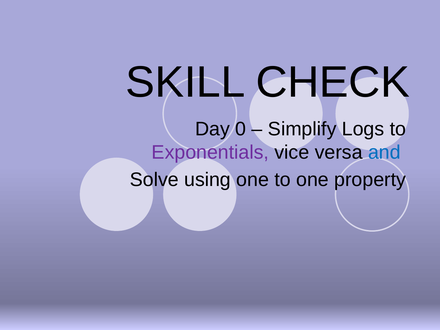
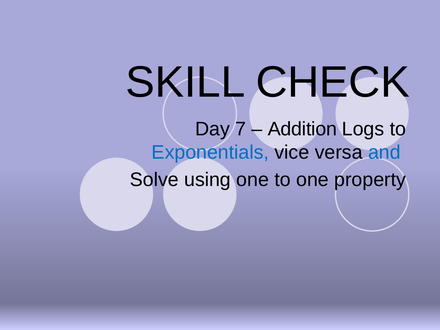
0: 0 -> 7
Simplify: Simplify -> Addition
Exponentials colour: purple -> blue
